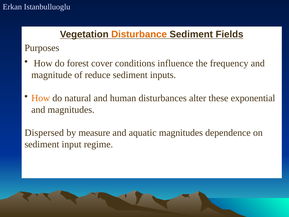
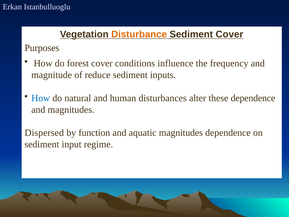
Sediment Fields: Fields -> Cover
How at (41, 98) colour: orange -> blue
these exponential: exponential -> dependence
measure: measure -> function
